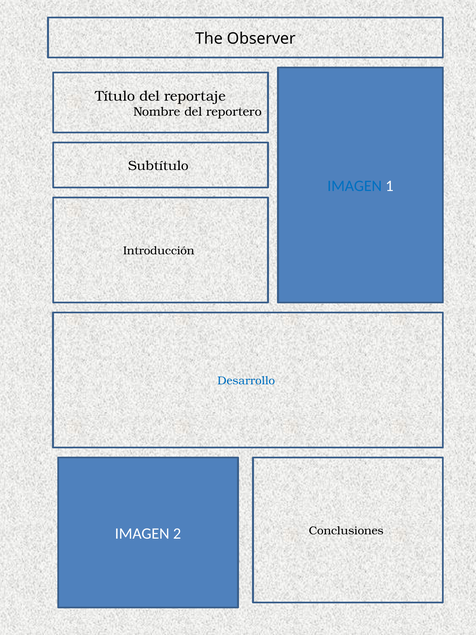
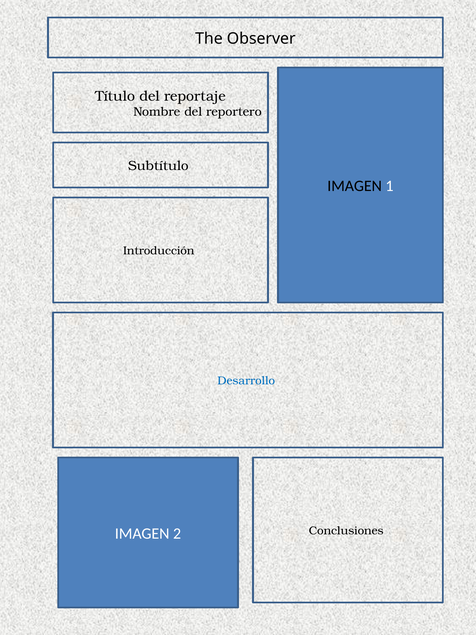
IMAGEN at (355, 186) colour: blue -> black
